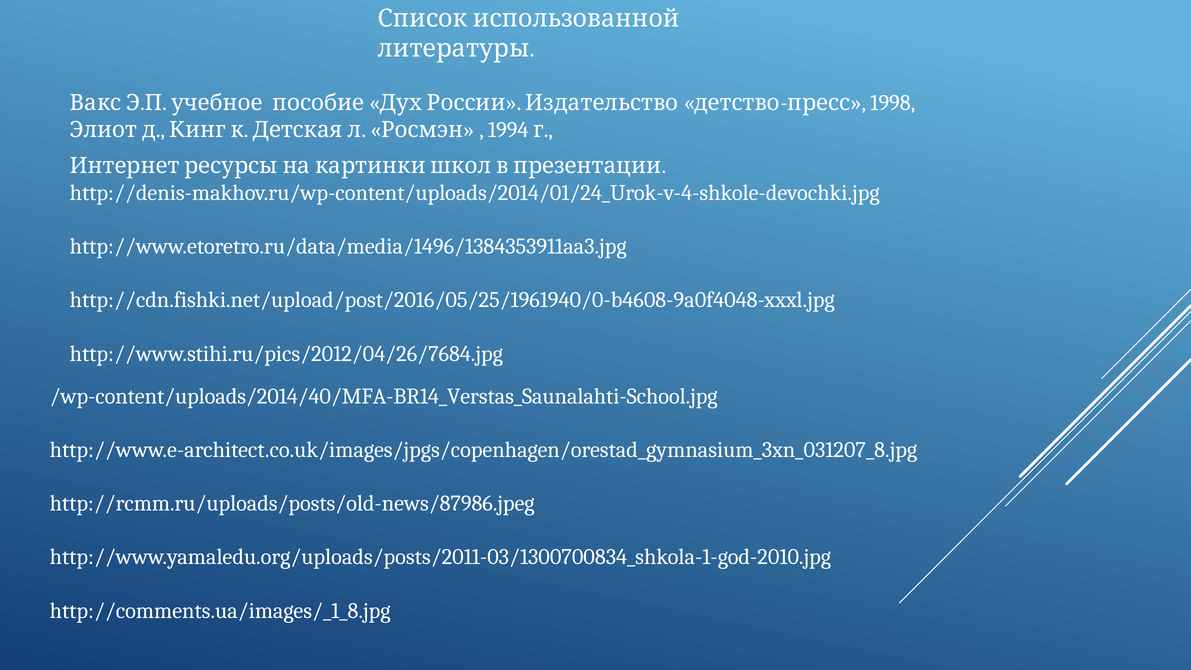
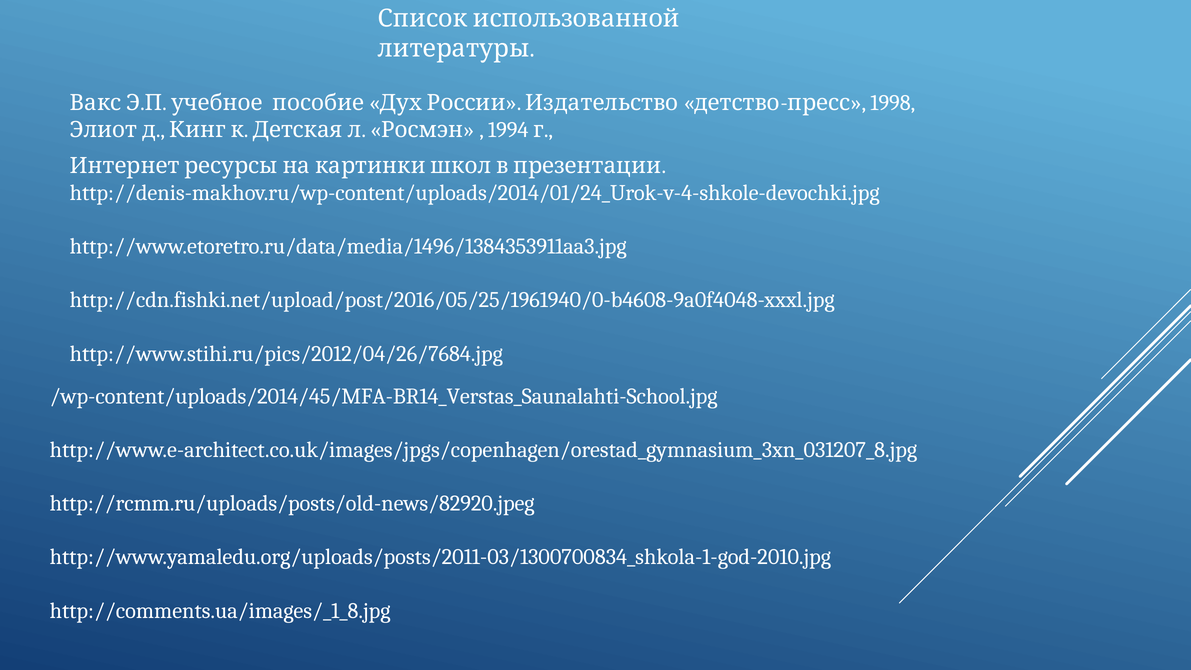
/wp-content/uploads/2014/40/MFA-BR14_Verstas_Saunalahti-School.jpg: /wp-content/uploads/2014/40/MFA-BR14_Verstas_Saunalahti-School.jpg -> /wp-content/uploads/2014/45/MFA-BR14_Verstas_Saunalahti-School.jpg
http://rcmm.ru/uploads/posts/old-news/87986.jpeg: http://rcmm.ru/uploads/posts/old-news/87986.jpeg -> http://rcmm.ru/uploads/posts/old-news/82920.jpeg
